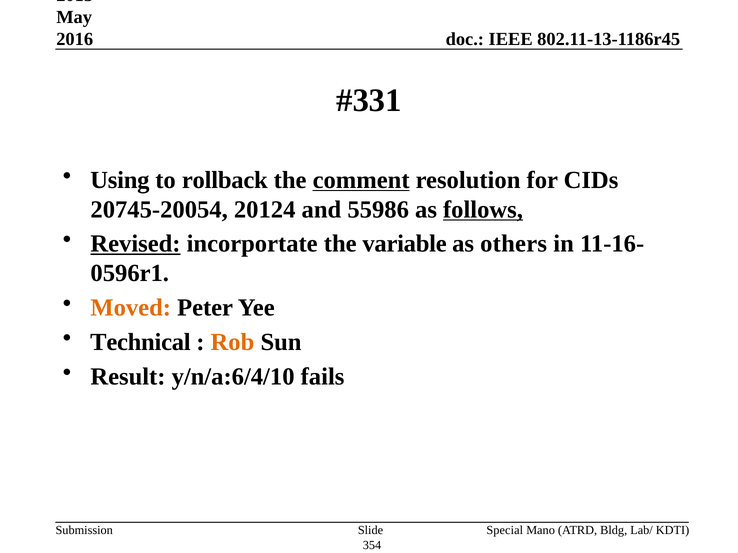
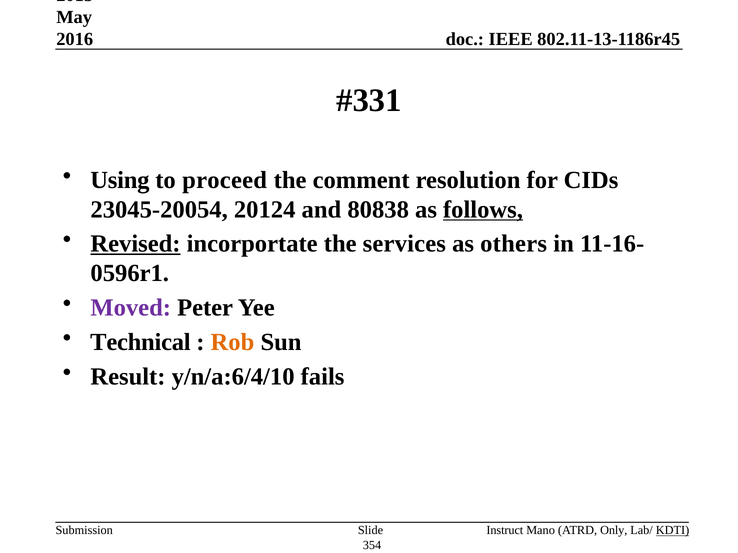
rollback: rollback -> proceed
comment underline: present -> none
20745-20054: 20745-20054 -> 23045-20054
55986: 55986 -> 80838
variable: variable -> services
Moved colour: orange -> purple
Special: Special -> Instruct
Bldg: Bldg -> Only
KDTI underline: none -> present
